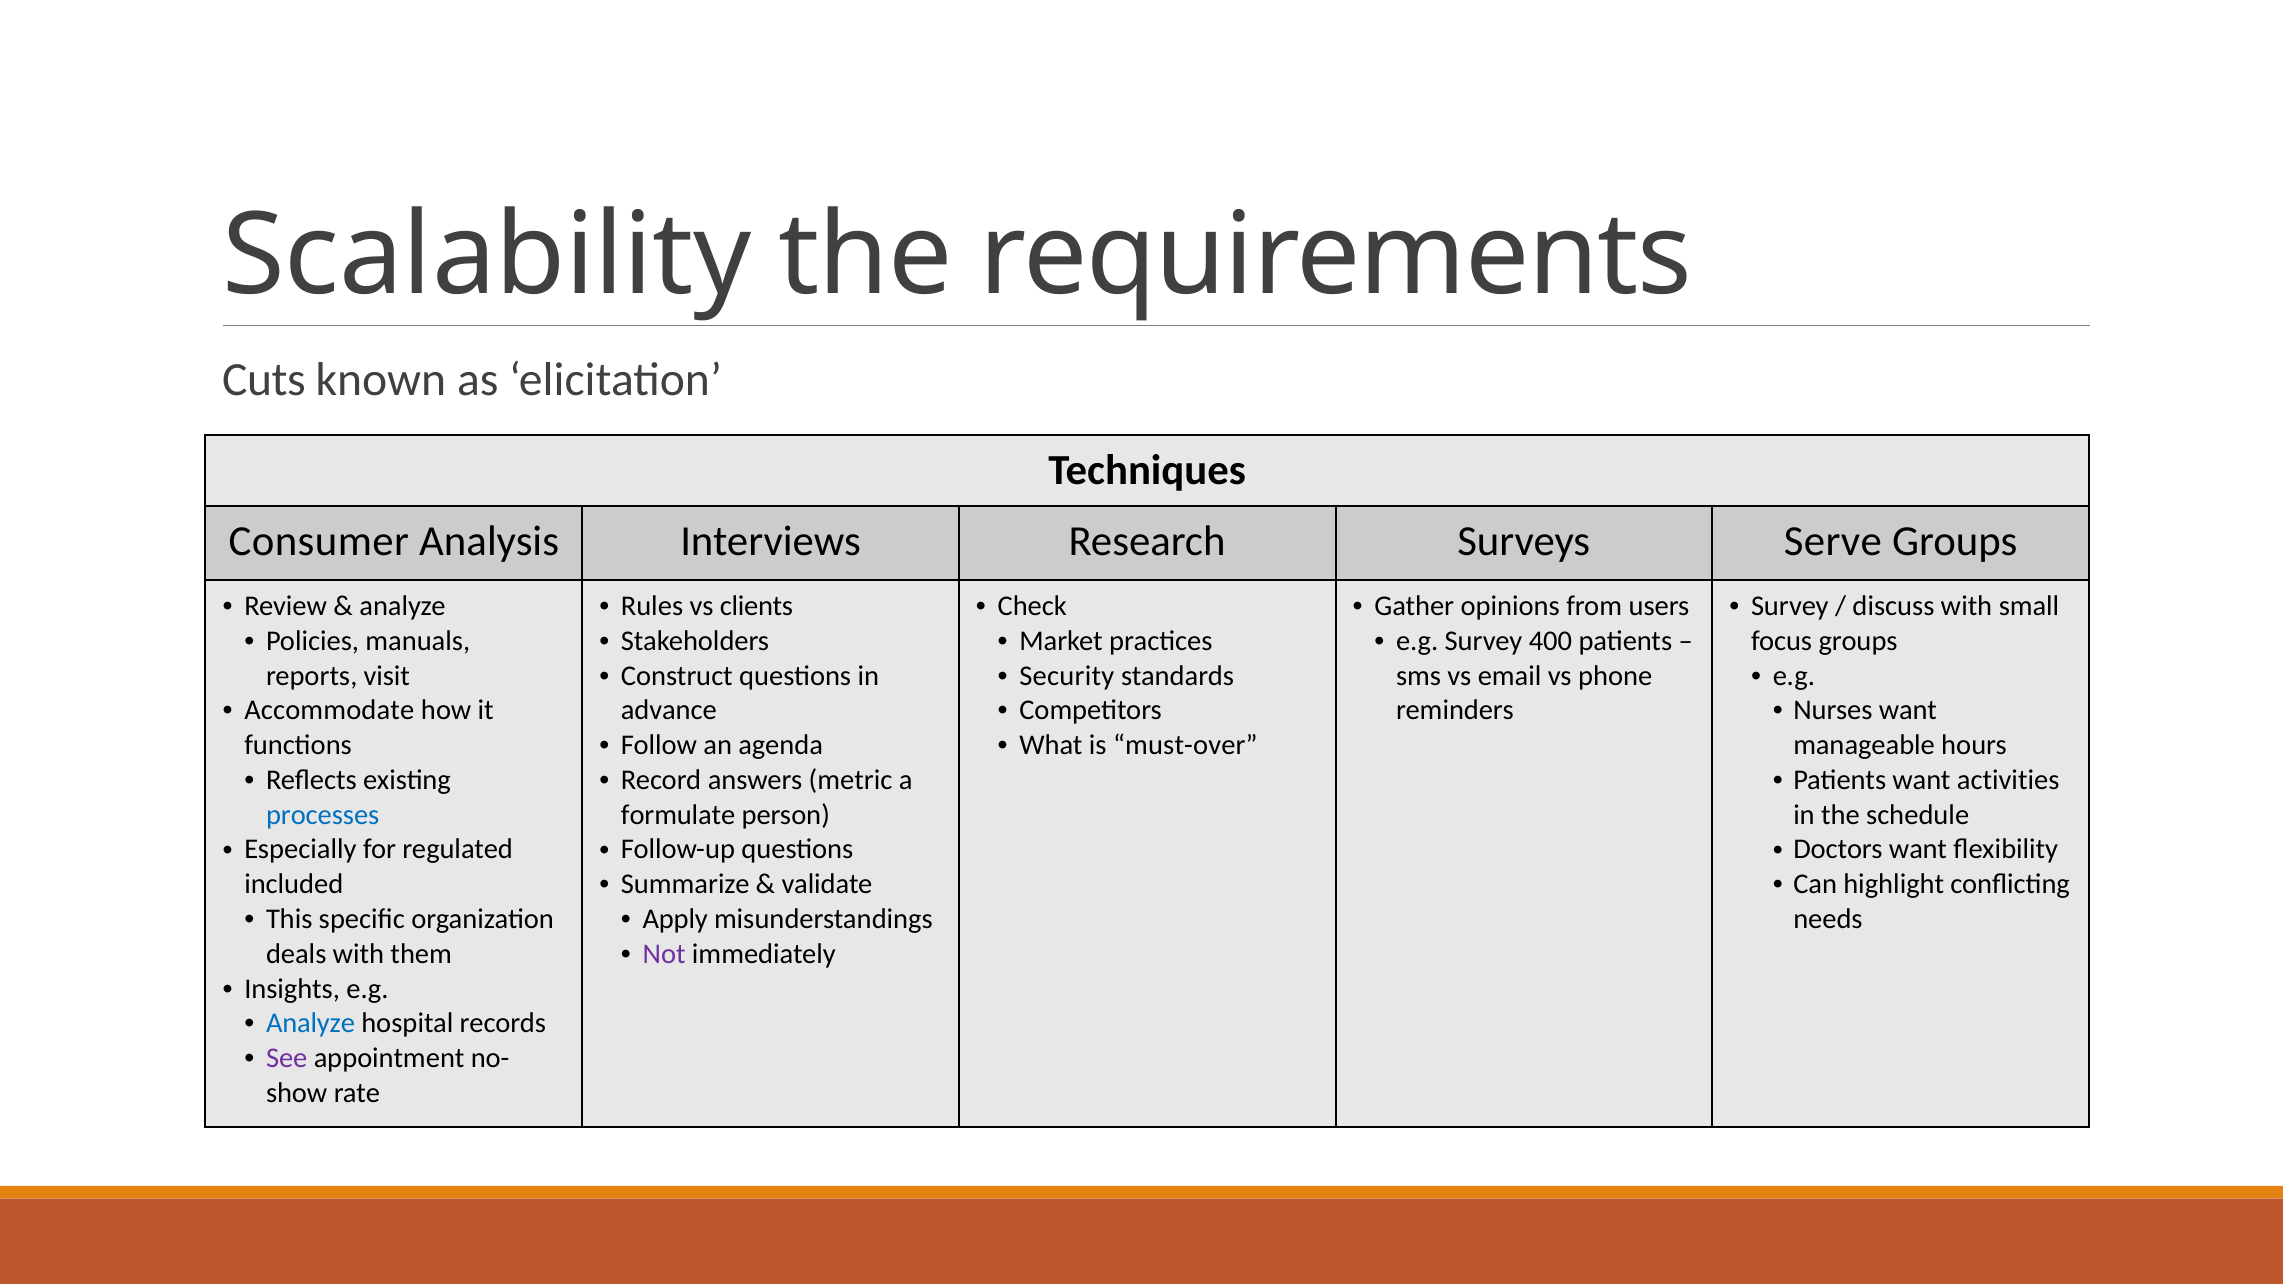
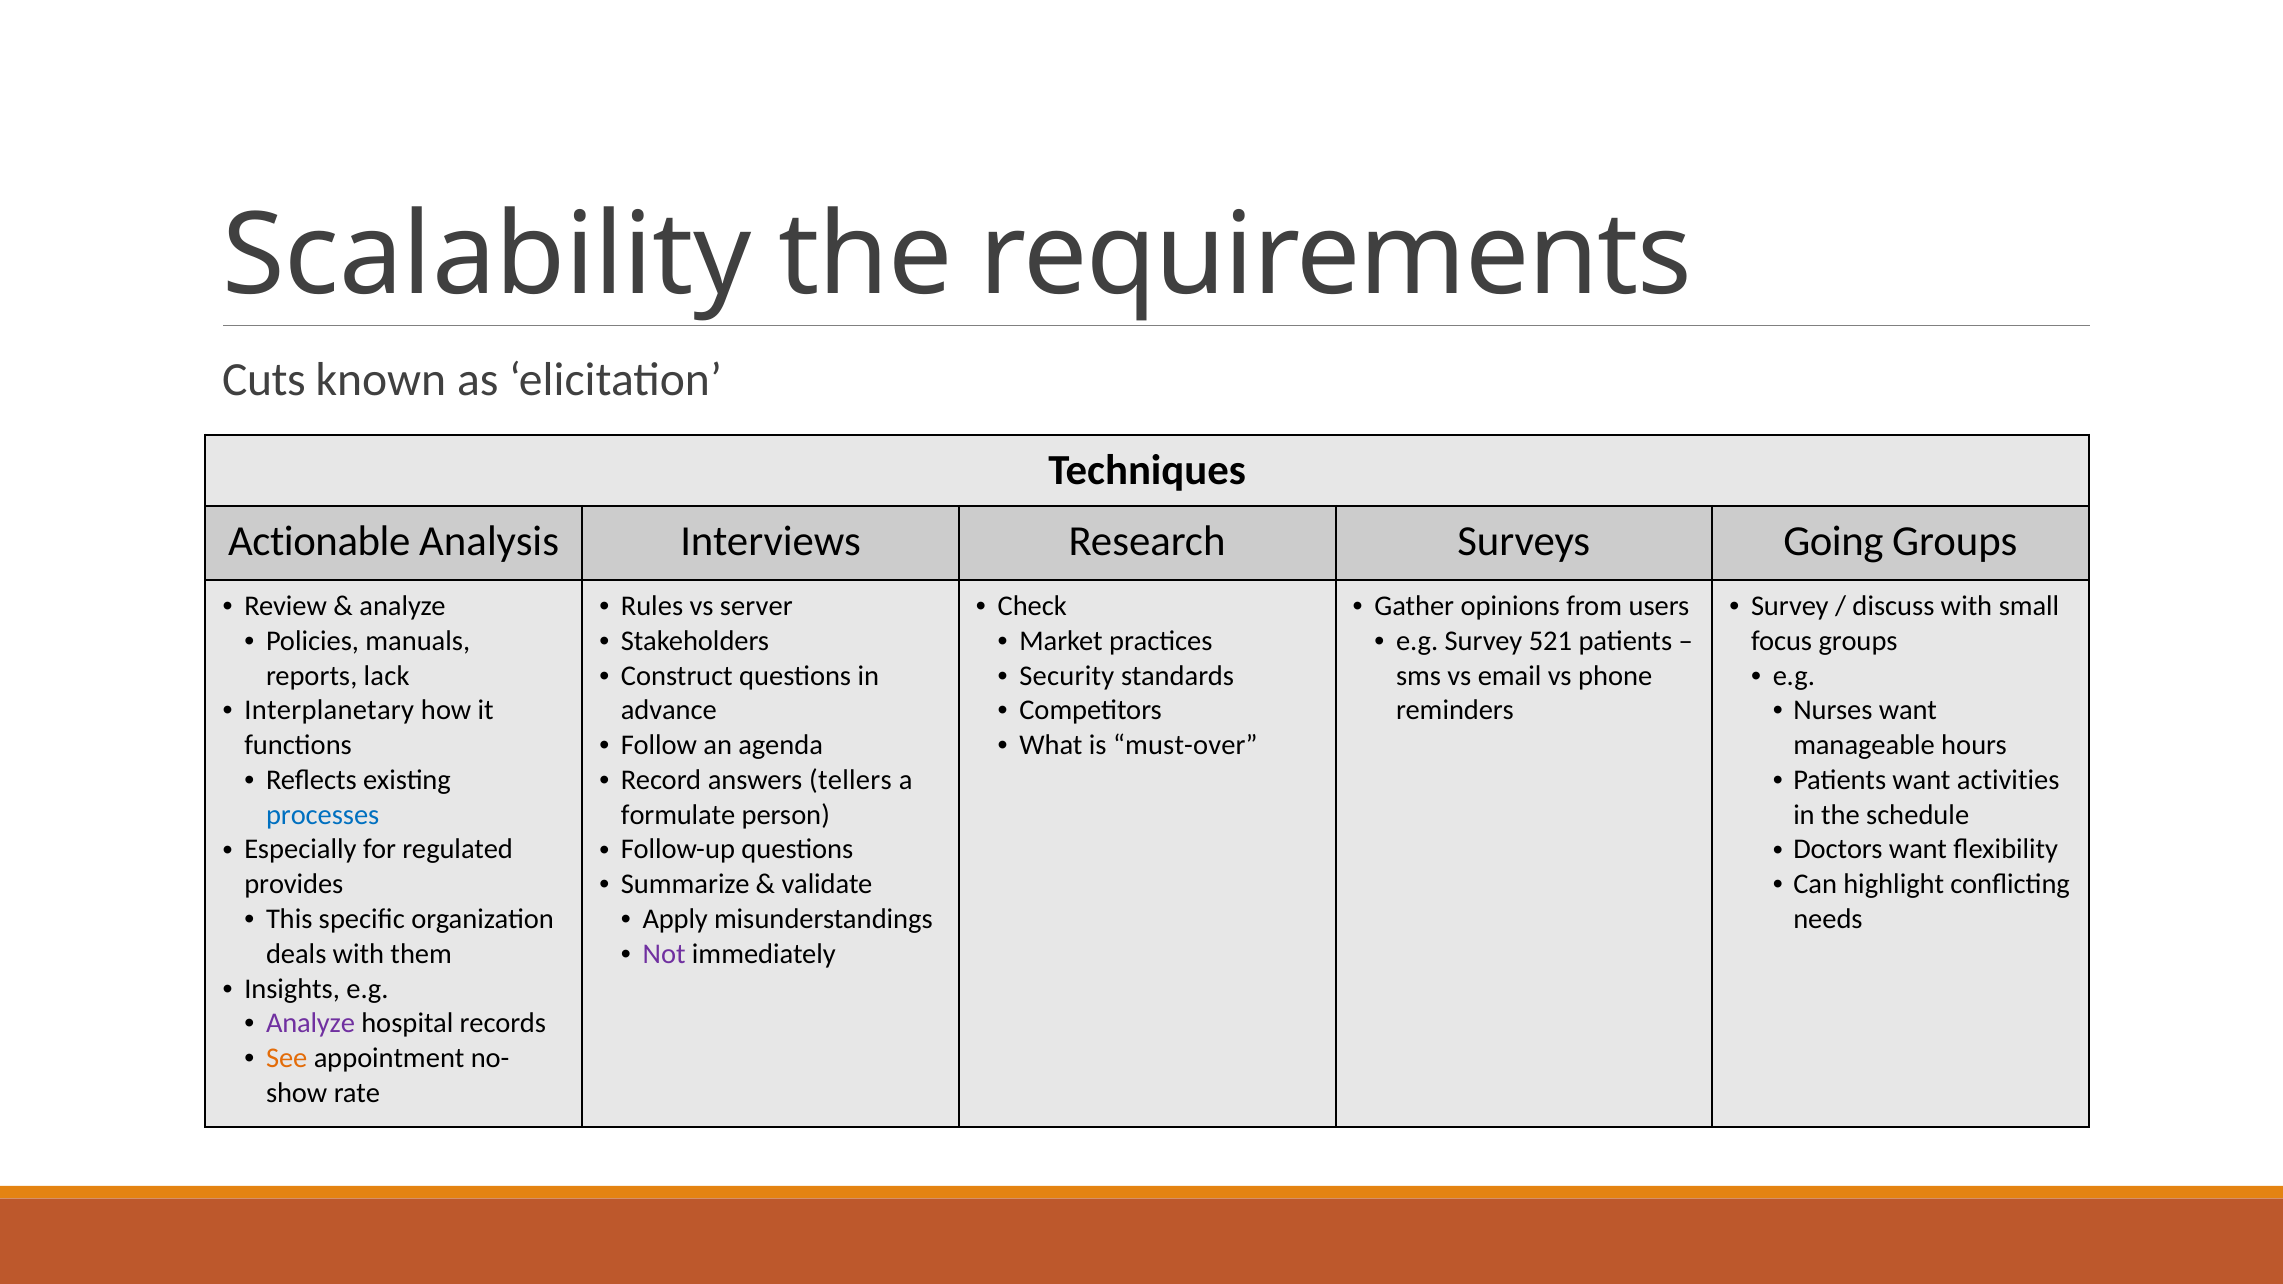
Consumer: Consumer -> Actionable
Serve: Serve -> Going
clients: clients -> server
400: 400 -> 521
visit: visit -> lack
Accommodate: Accommodate -> Interplanetary
metric: metric -> tellers
included: included -> provides
Analyze at (310, 1024) colour: blue -> purple
See colour: purple -> orange
